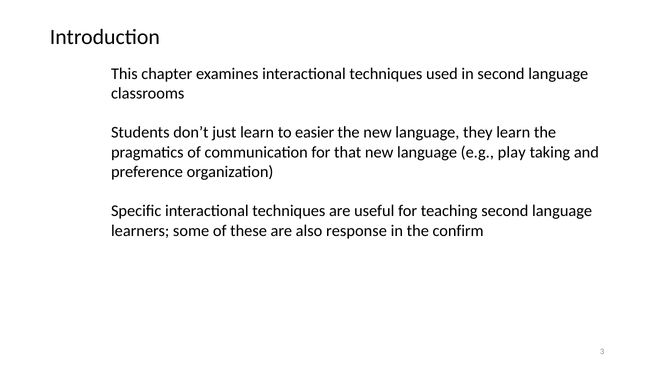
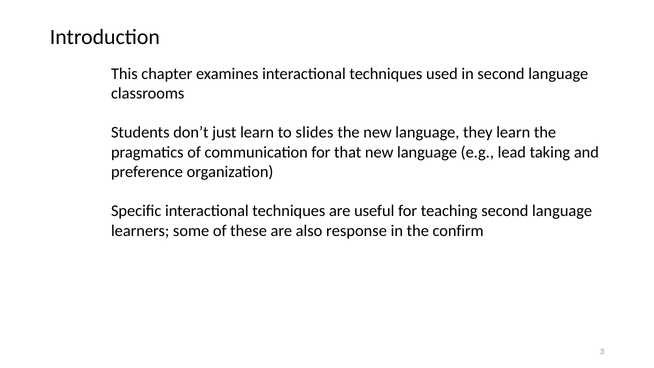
easier: easier -> slides
play: play -> lead
